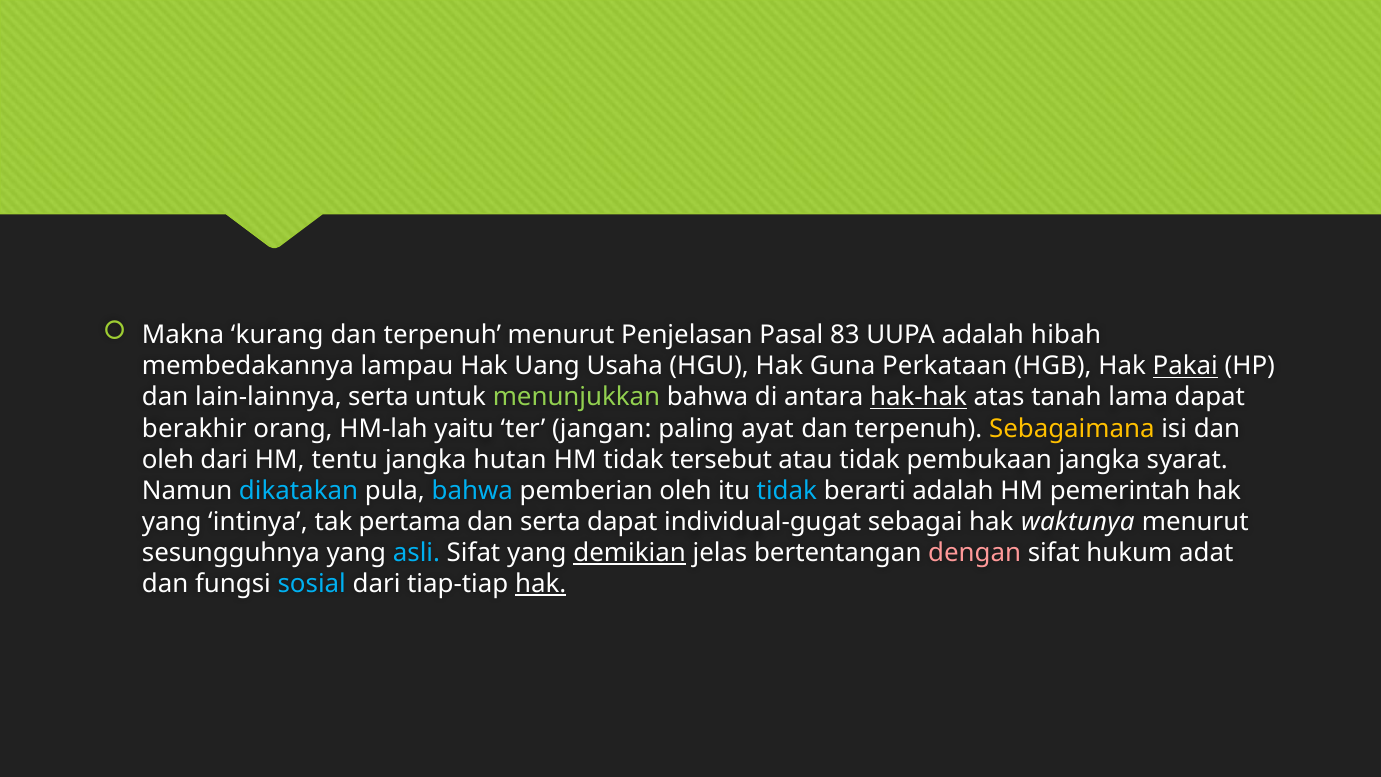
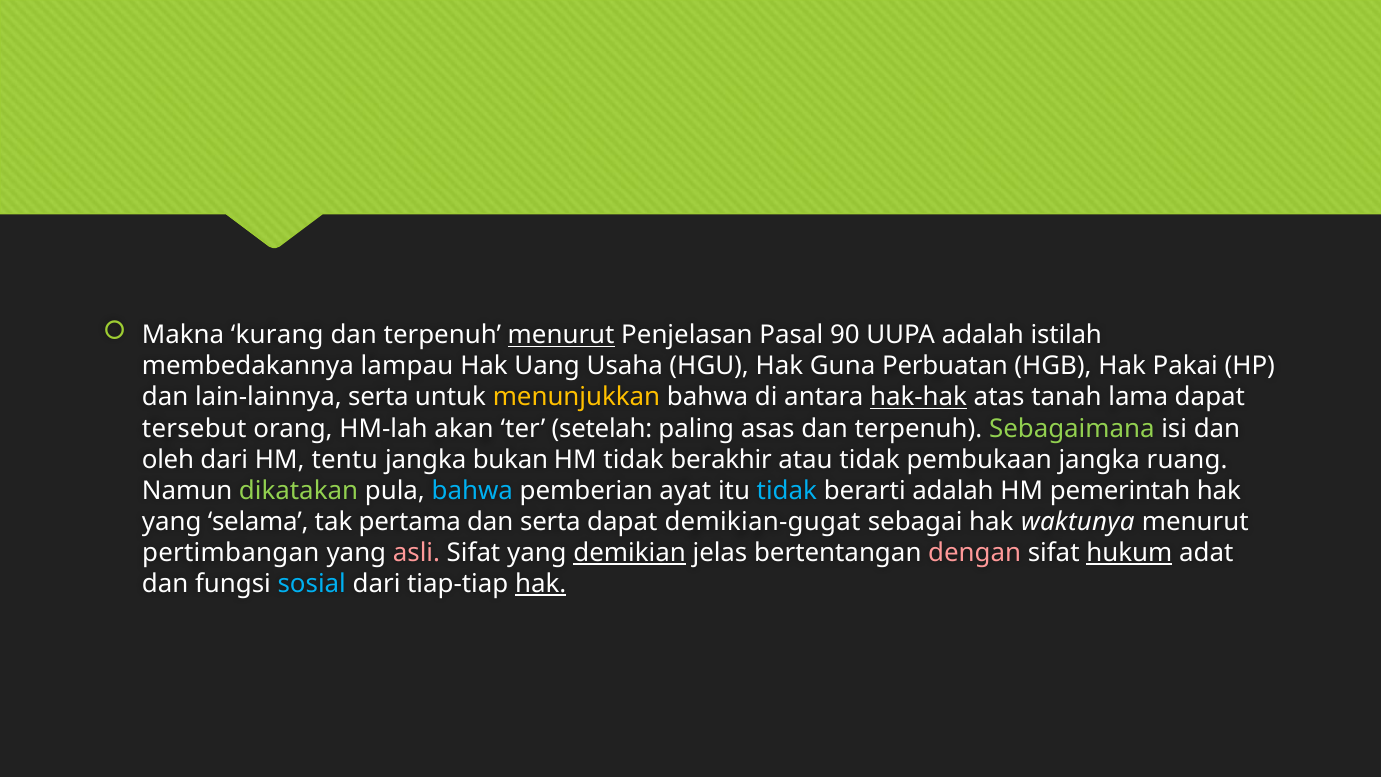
menurut at (561, 335) underline: none -> present
83: 83 -> 90
hibah: hibah -> istilah
Perkataan: Perkataan -> Perbuatan
Pakai underline: present -> none
menunjukkan colour: light green -> yellow
berakhir: berakhir -> tersebut
yaitu: yaitu -> akan
jangan: jangan -> setelah
ayat: ayat -> asas
Sebagaimana colour: yellow -> light green
hutan: hutan -> bukan
tersebut: tersebut -> berakhir
syarat: syarat -> ruang
dikatakan colour: light blue -> light green
pemberian oleh: oleh -> ayat
intinya: intinya -> selama
individual-gugat: individual-gugat -> demikian-gugat
sesungguhnya: sesungguhnya -> pertimbangan
asli colour: light blue -> pink
hukum underline: none -> present
